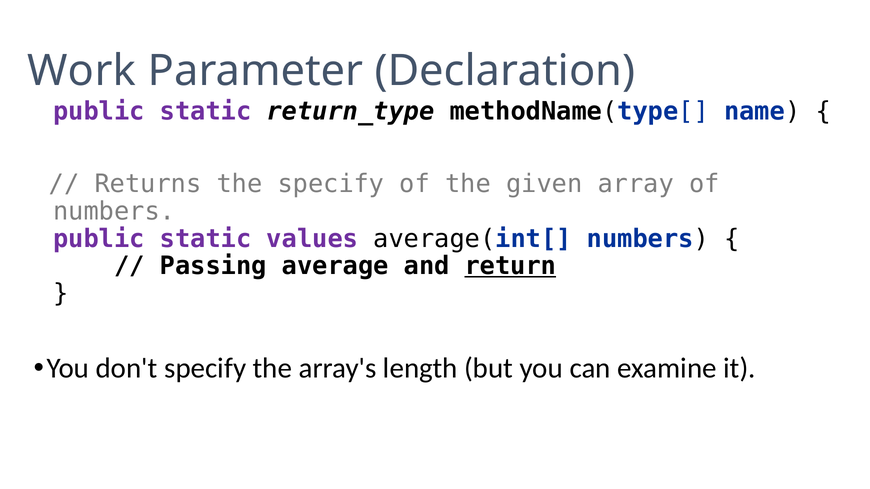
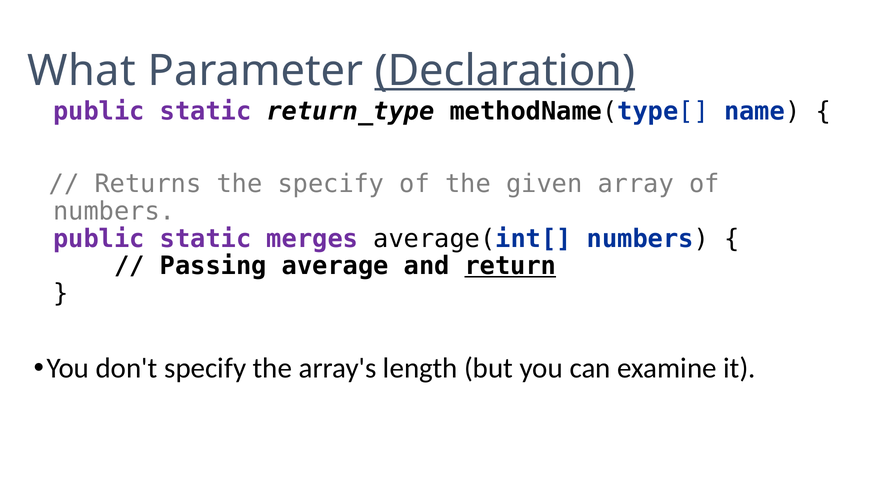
Work: Work -> What
Declaration underline: none -> present
values: values -> merges
